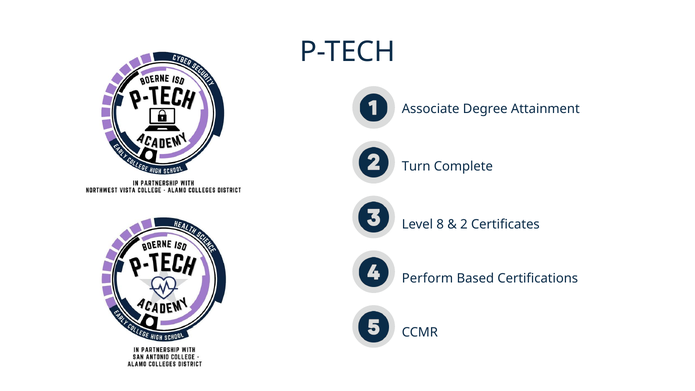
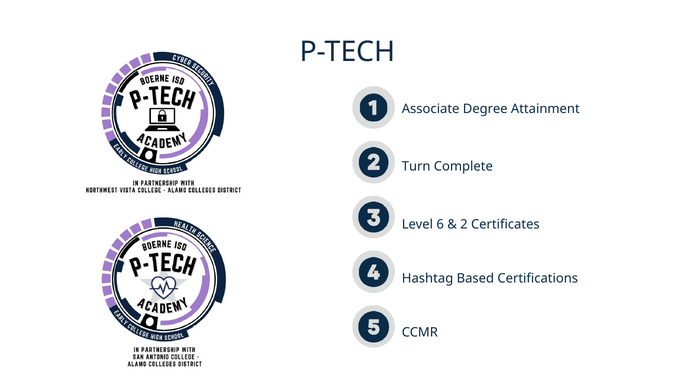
8: 8 -> 6
Perform: Perform -> Hashtag
